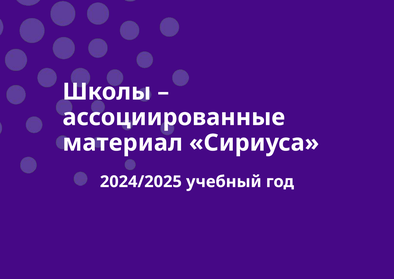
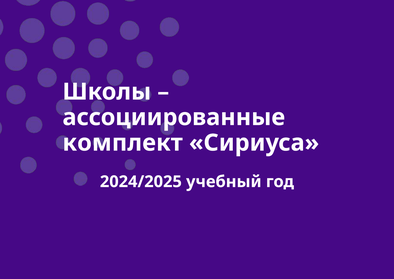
материал: материал -> комплект
